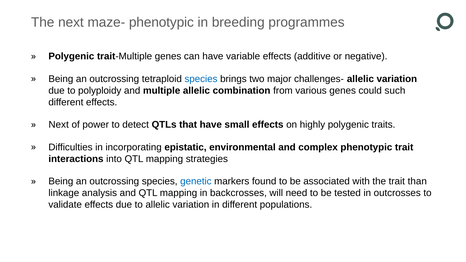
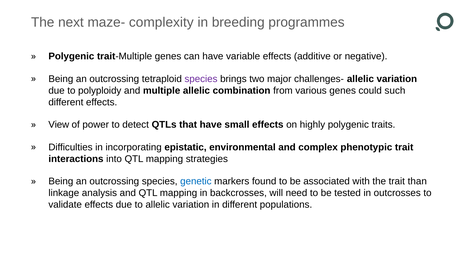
maze- phenotypic: phenotypic -> complexity
species at (201, 79) colour: blue -> purple
Next at (59, 125): Next -> View
